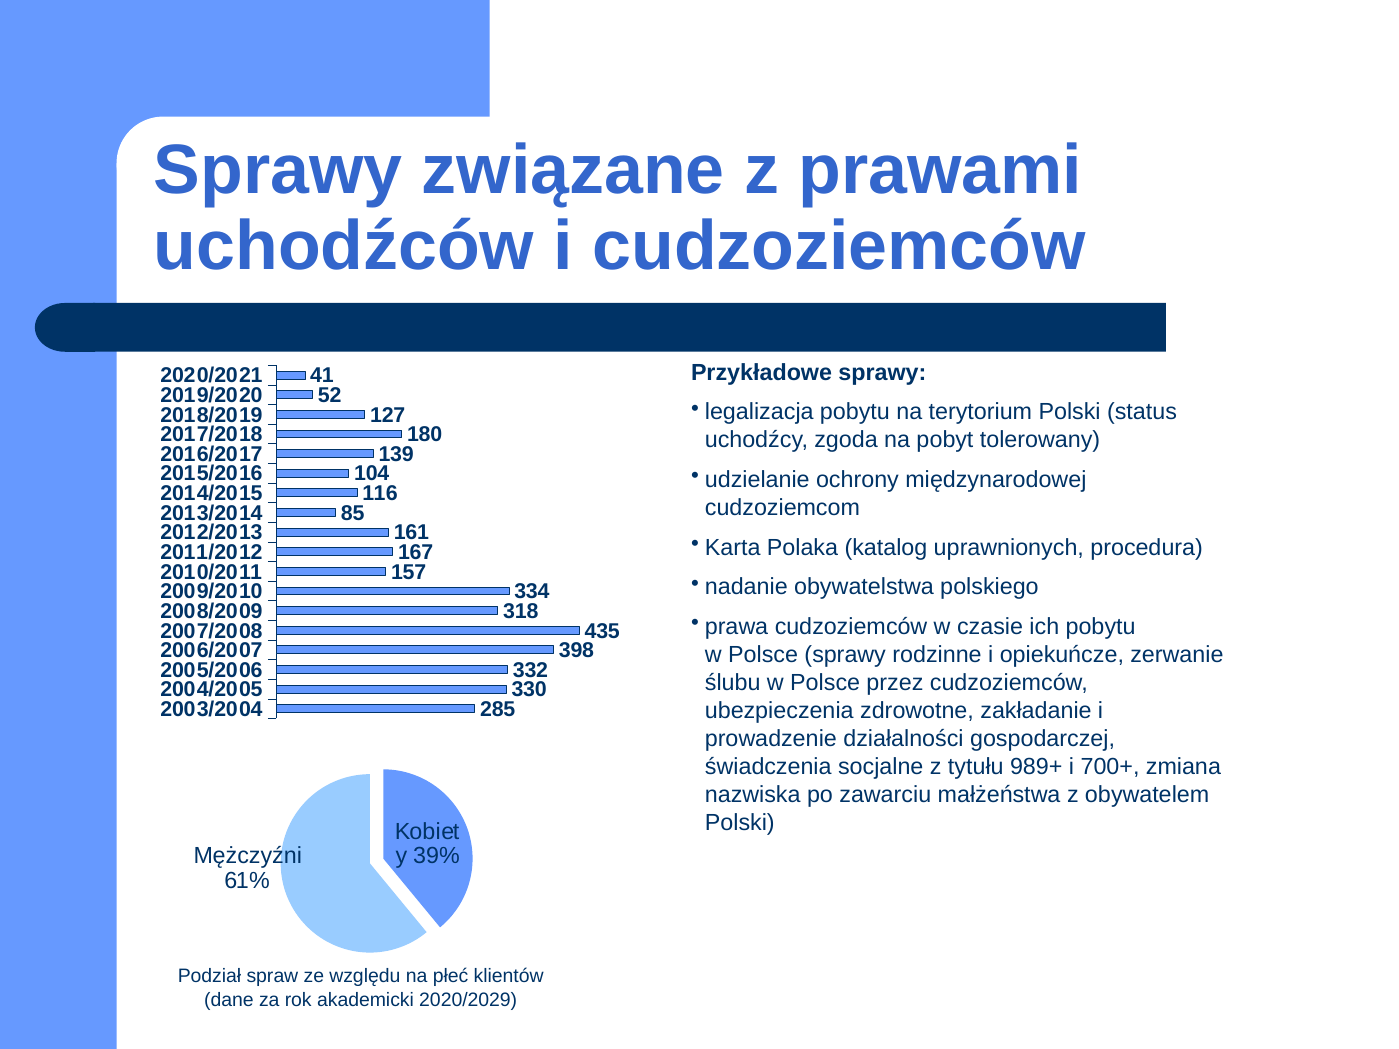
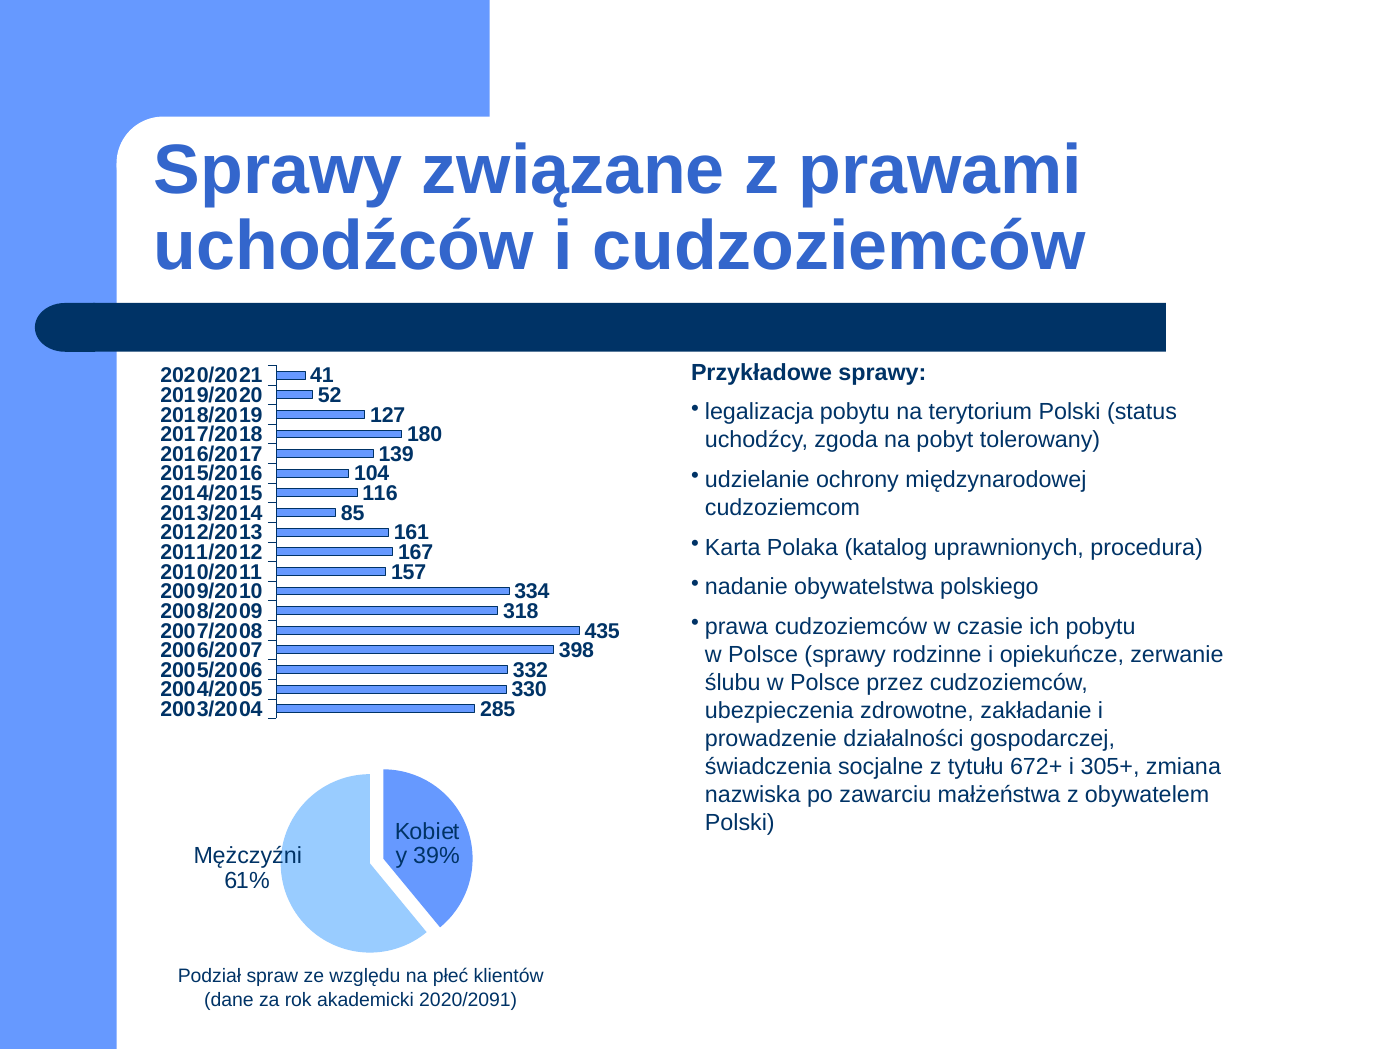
989+: 989+ -> 672+
700+: 700+ -> 305+
2020/2029: 2020/2029 -> 2020/2091
